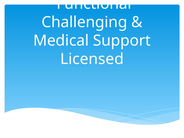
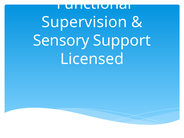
Challenging: Challenging -> Supervision
Medical: Medical -> Sensory
